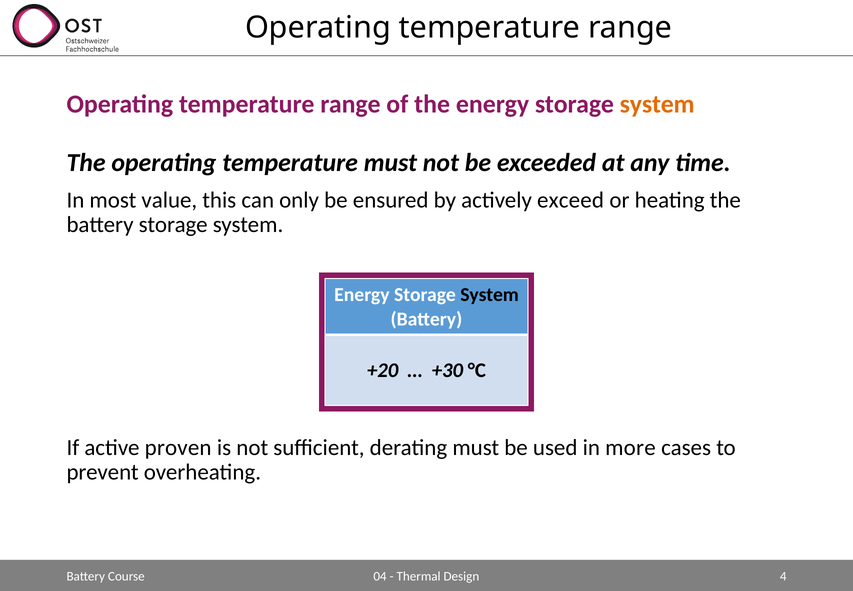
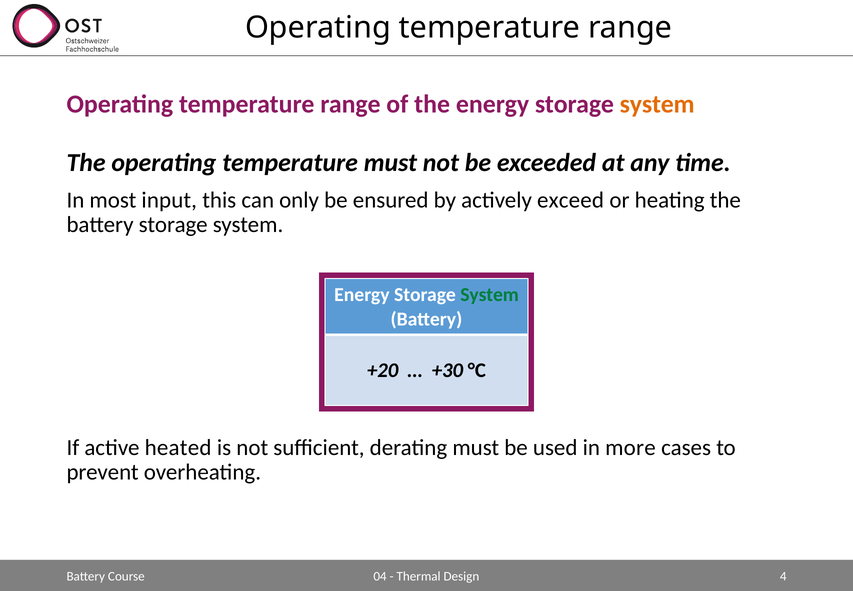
value: value -> input
System at (490, 295) colour: black -> green
proven: proven -> heated
